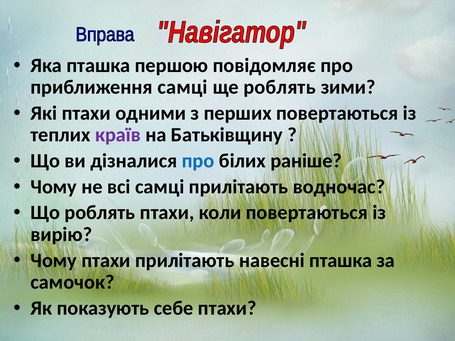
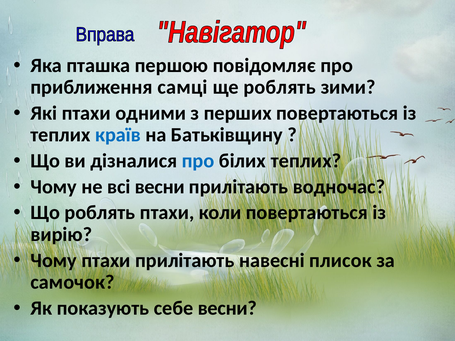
країв colour: purple -> blue
білих раніше: раніше -> теплих
всі самці: самці -> весни
навесні пташка: пташка -> плисок
себе птахи: птахи -> весни
